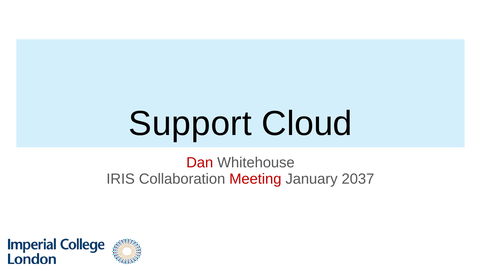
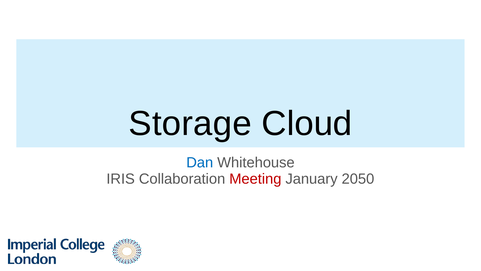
Support: Support -> Storage
Dan colour: red -> blue
2037: 2037 -> 2050
